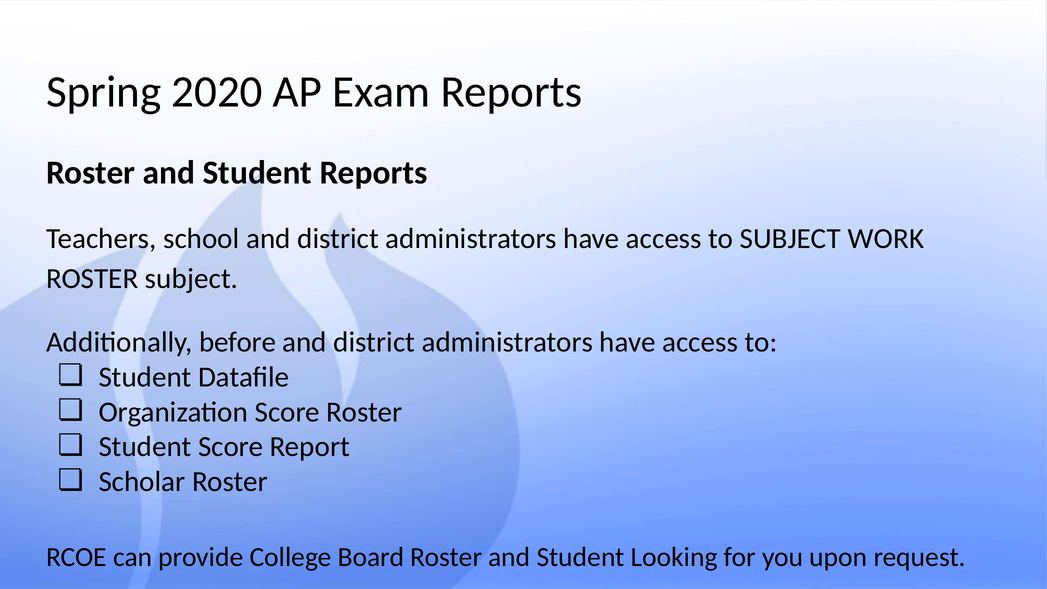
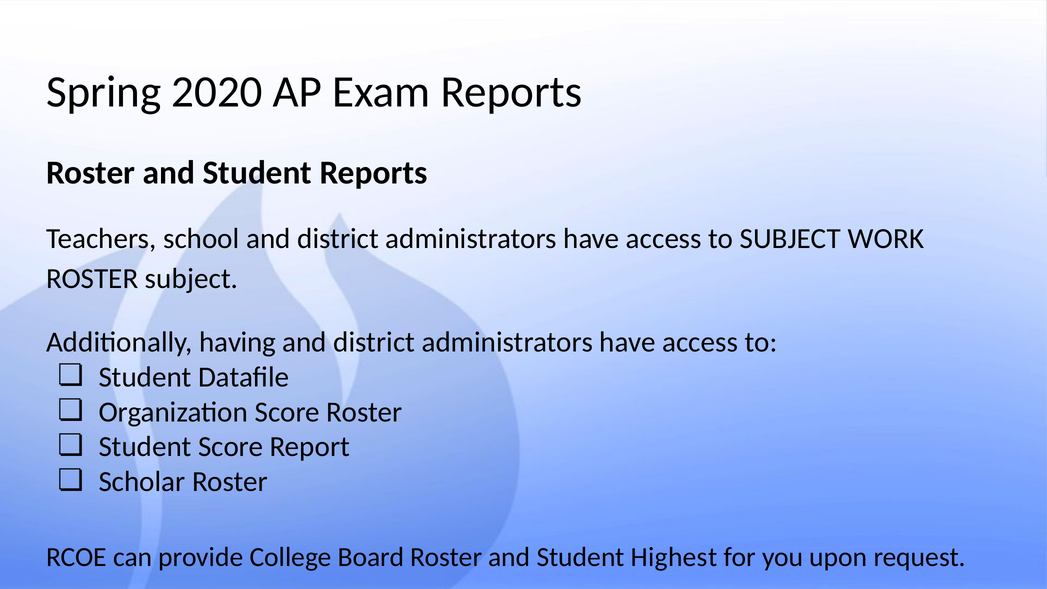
before: before -> having
Looking: Looking -> Highest
